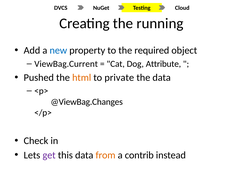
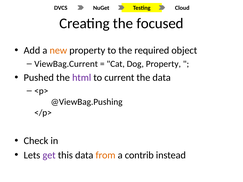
running: running -> focused
new colour: blue -> orange
Dog Attribute: Attribute -> Property
html colour: orange -> purple
private: private -> current
@ViewBag.Changes: @ViewBag.Changes -> @ViewBag.Pushing
